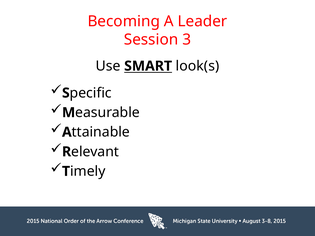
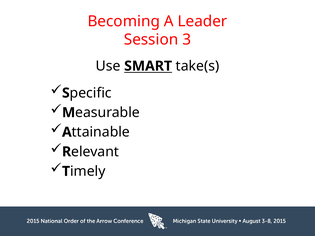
look(s: look(s -> take(s
